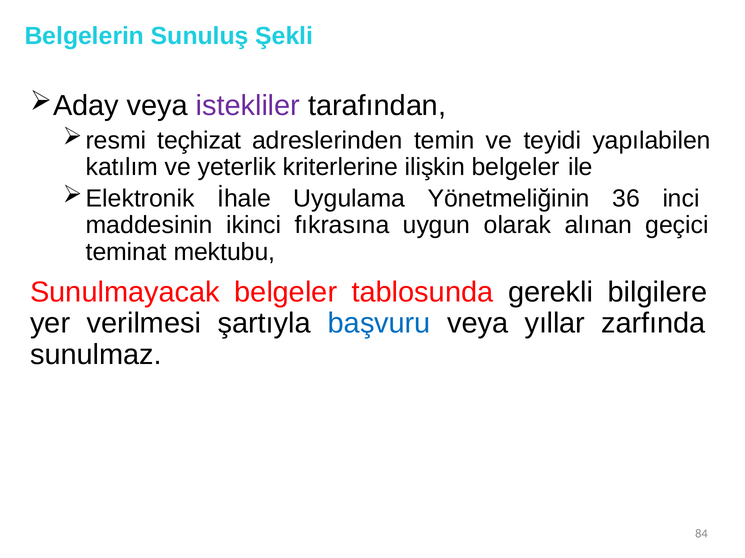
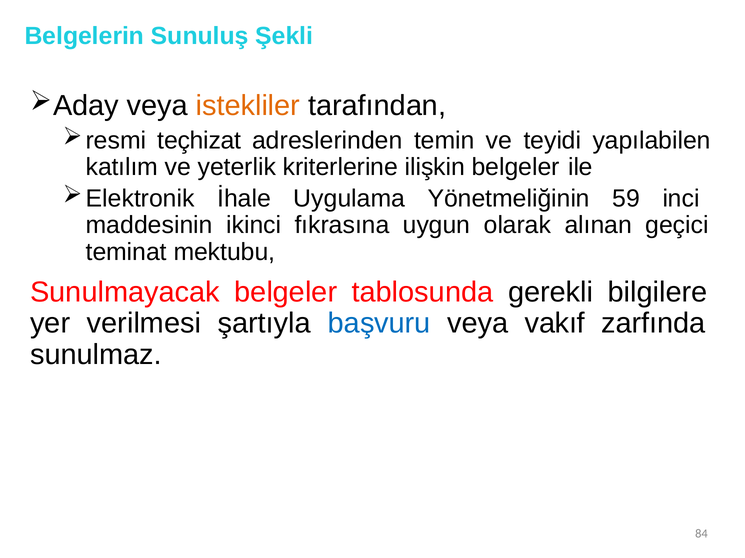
istekliler colour: purple -> orange
36: 36 -> 59
yıllar: yıllar -> vakıf
